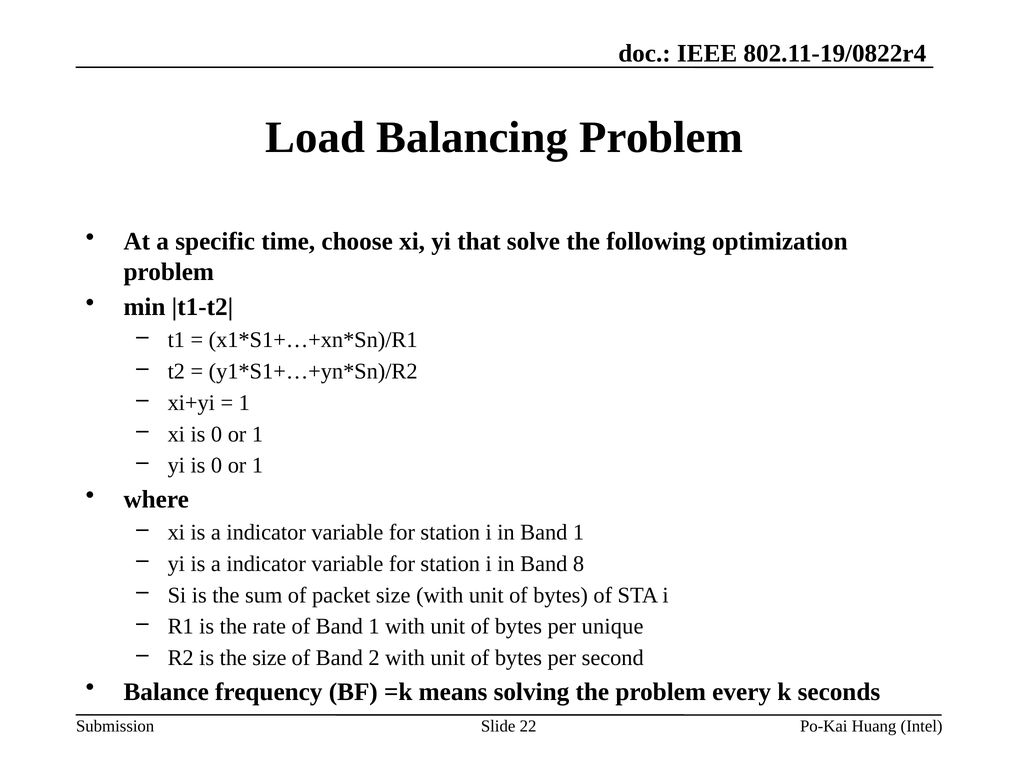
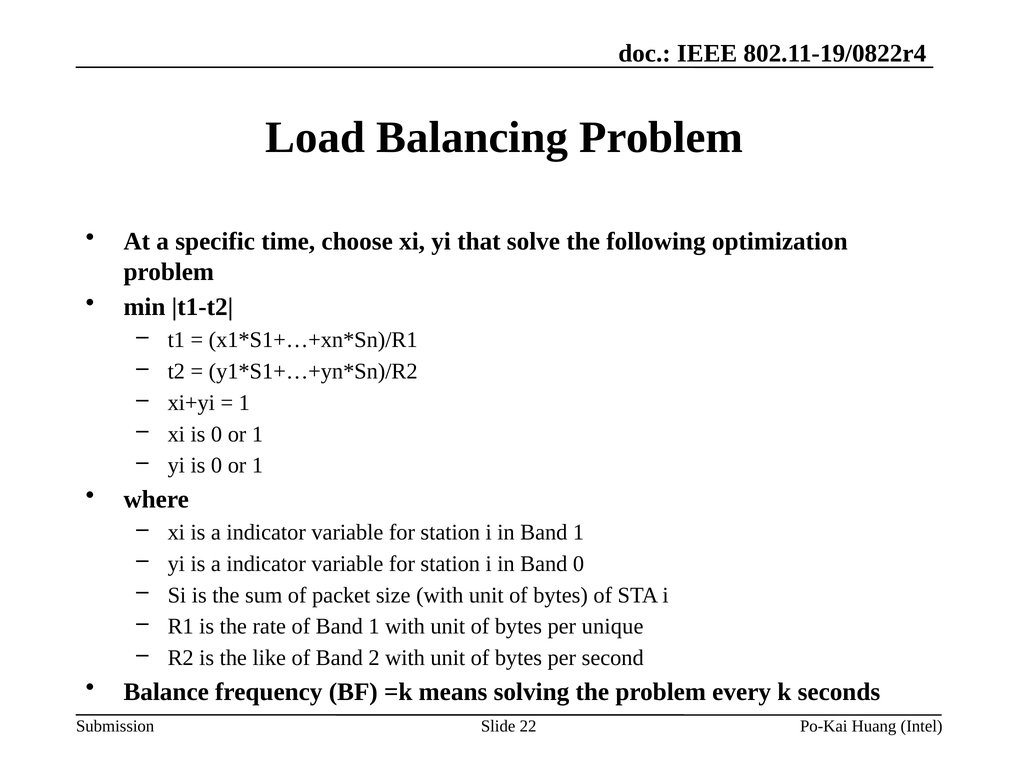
Band 8: 8 -> 0
the size: size -> like
